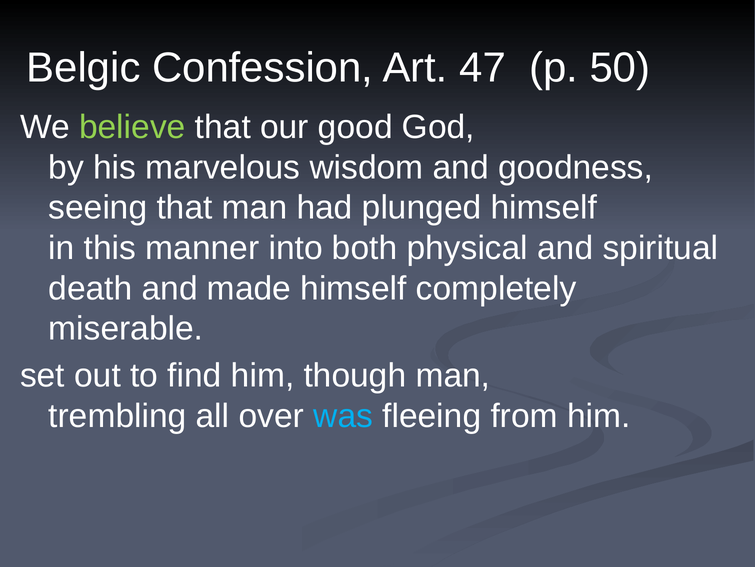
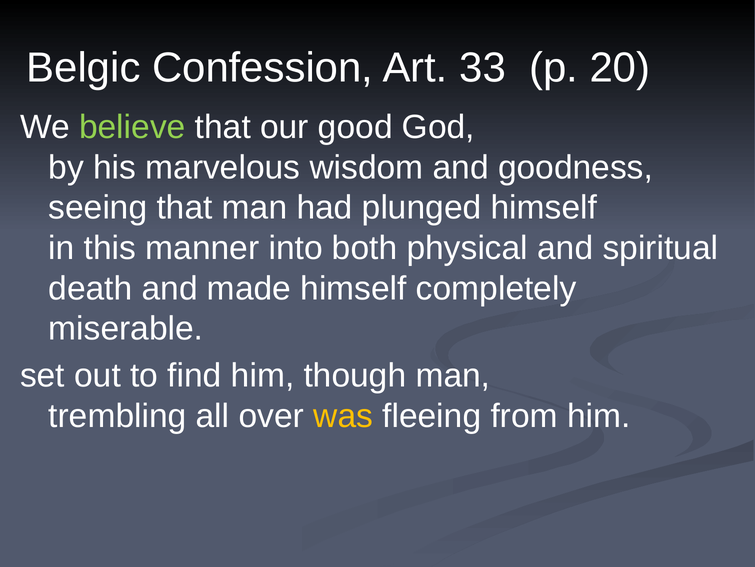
47: 47 -> 33
50: 50 -> 20
was colour: light blue -> yellow
